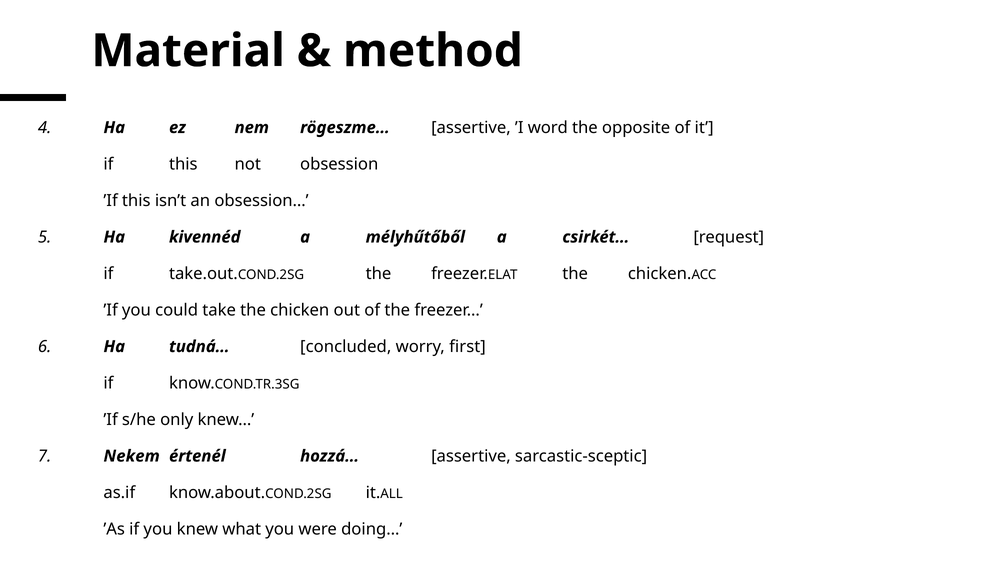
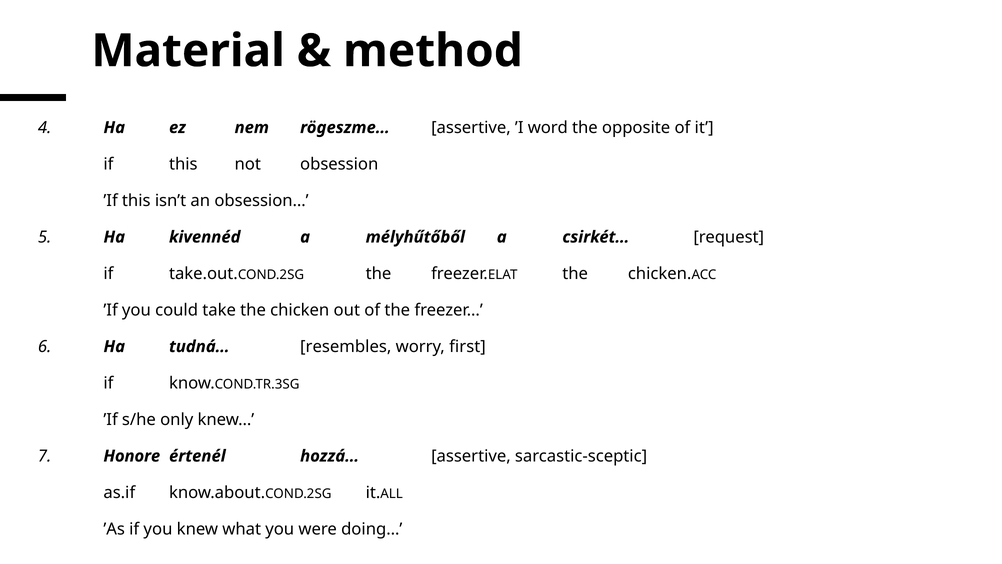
concluded: concluded -> resembles
Nekem: Nekem -> Honore
